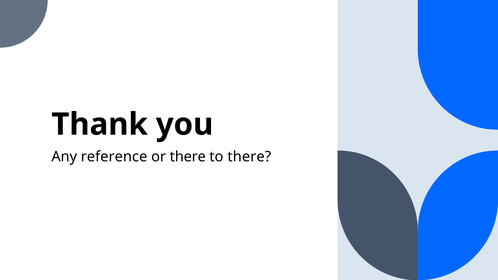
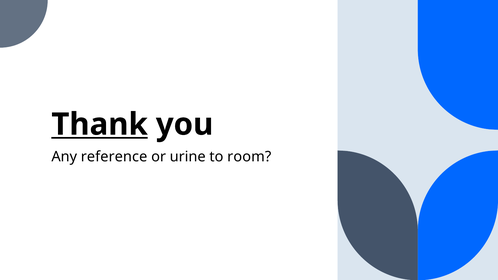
Thank underline: none -> present
or there: there -> urine
to there: there -> room
